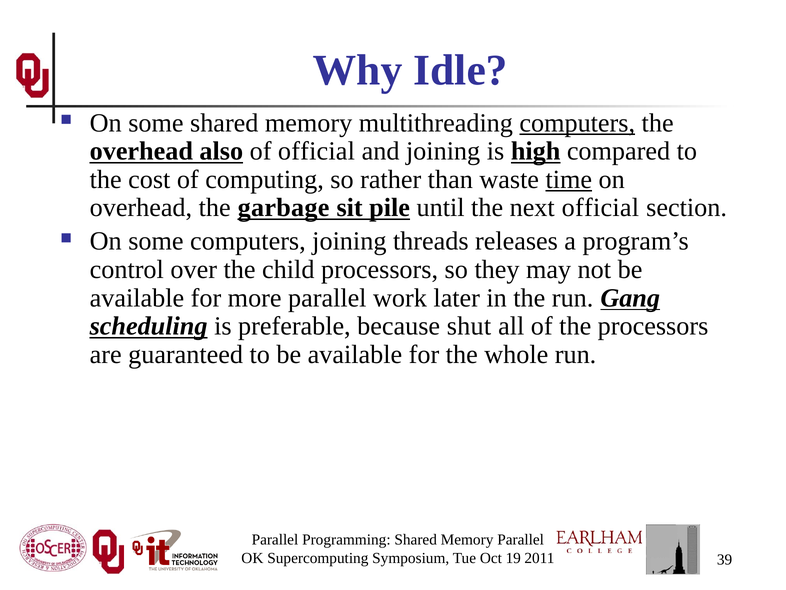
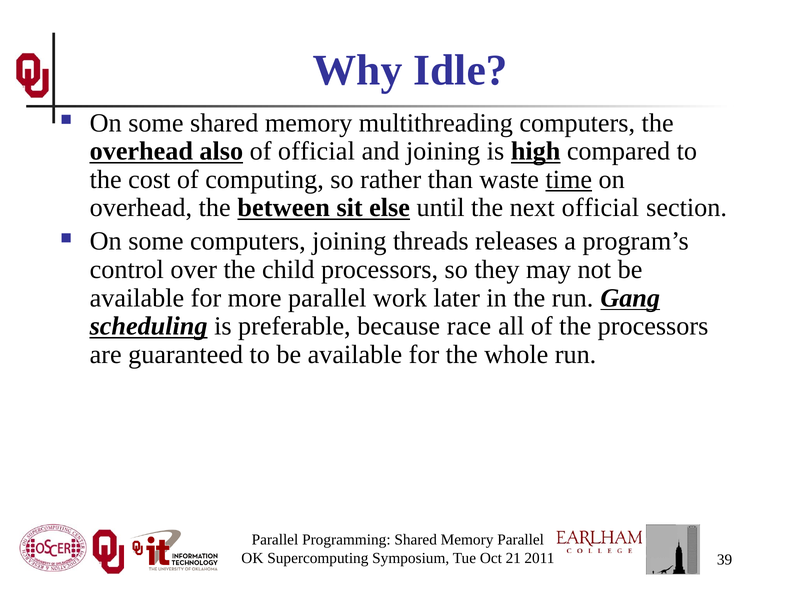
computers at (577, 123) underline: present -> none
garbage: garbage -> between
pile: pile -> else
shut: shut -> race
19: 19 -> 21
